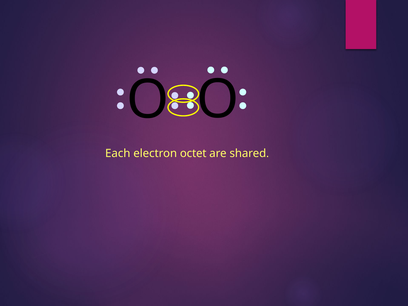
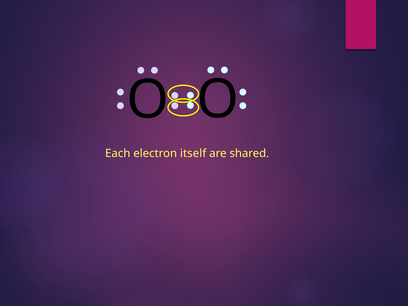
octet: octet -> itself
